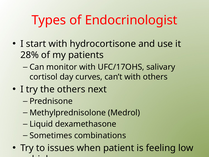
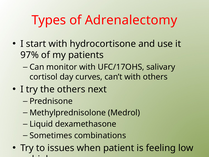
Endocrinologist: Endocrinologist -> Adrenalectomy
28%: 28% -> 97%
